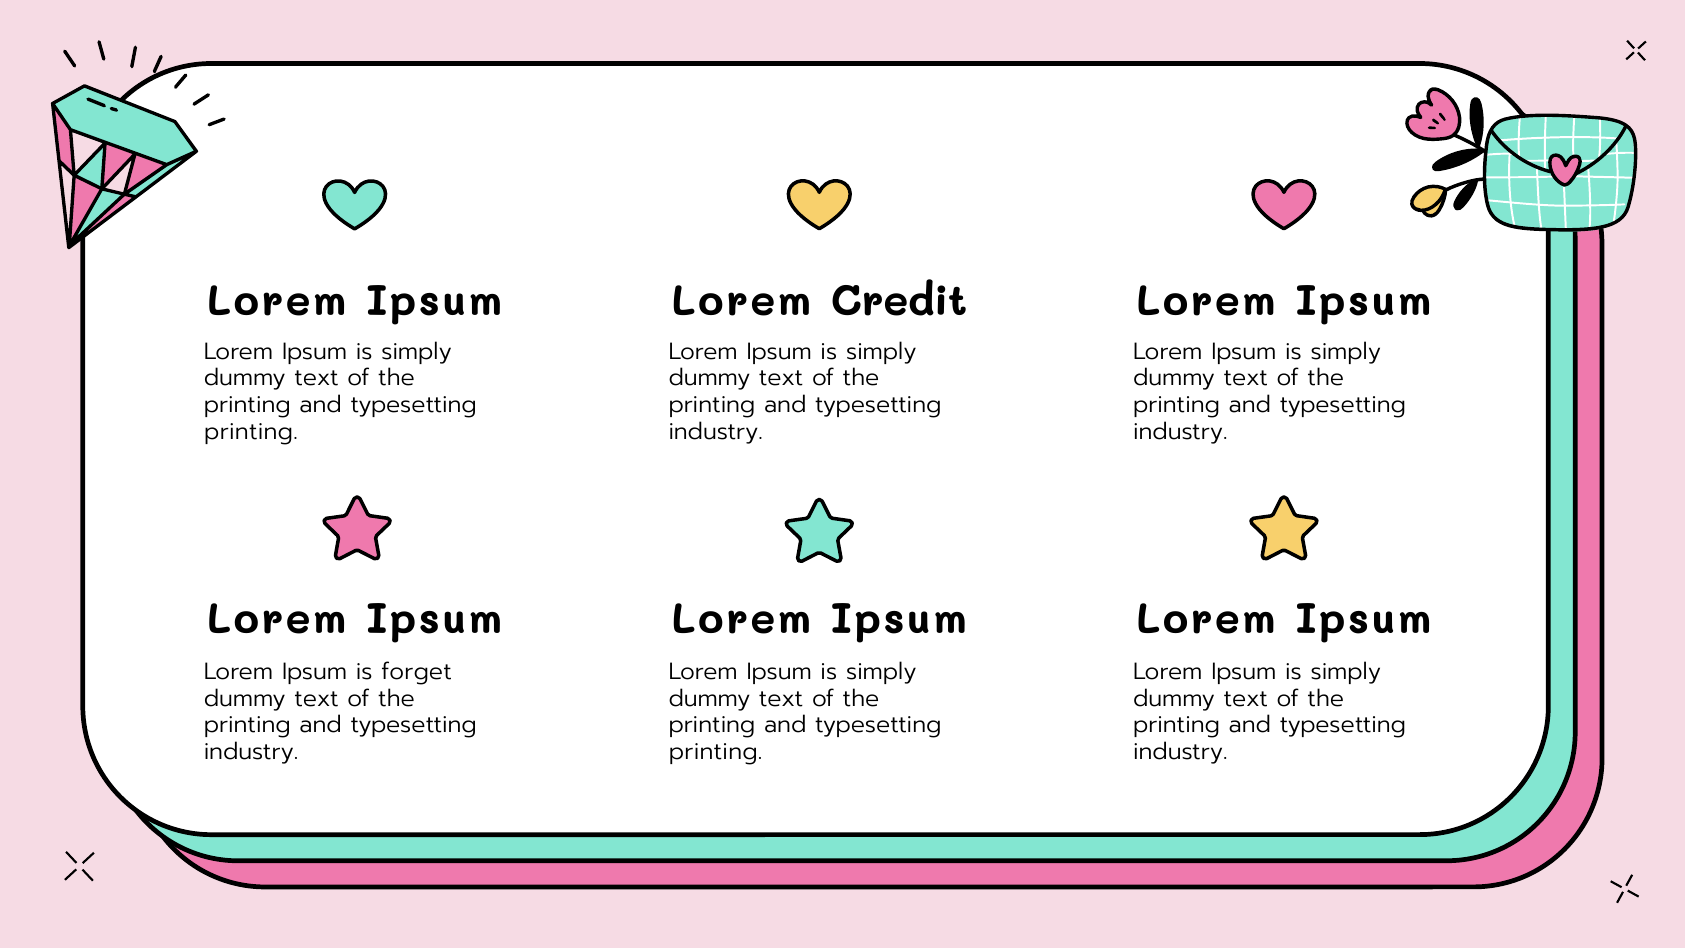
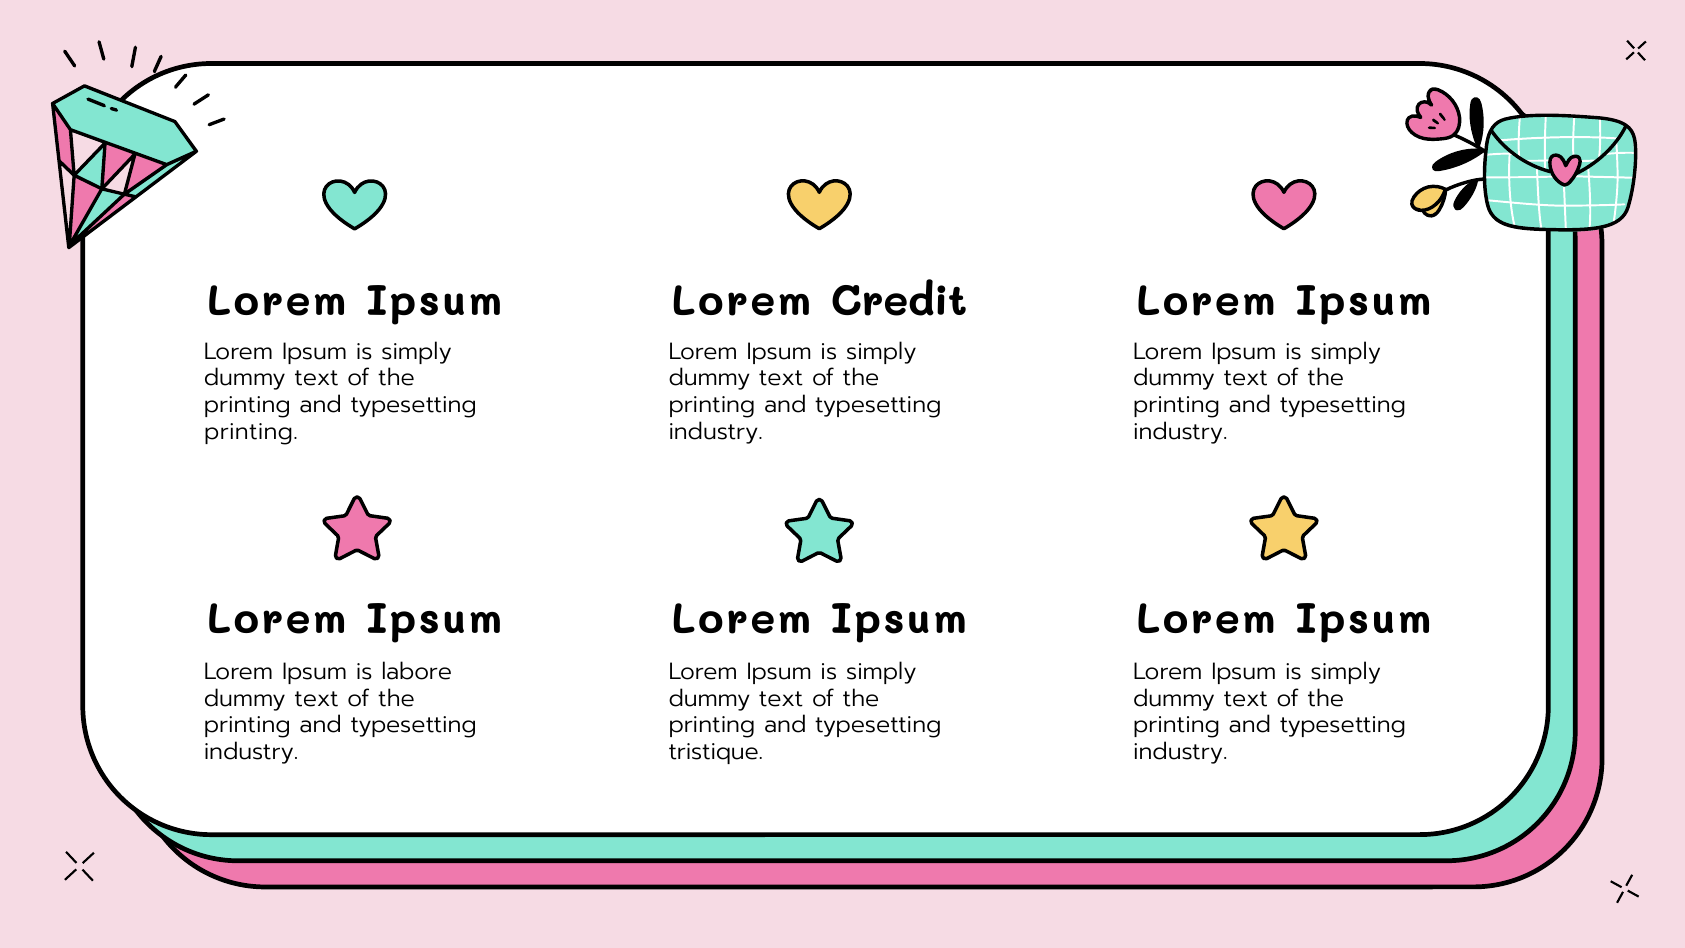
forget: forget -> labore
printing at (716, 752): printing -> tristique
